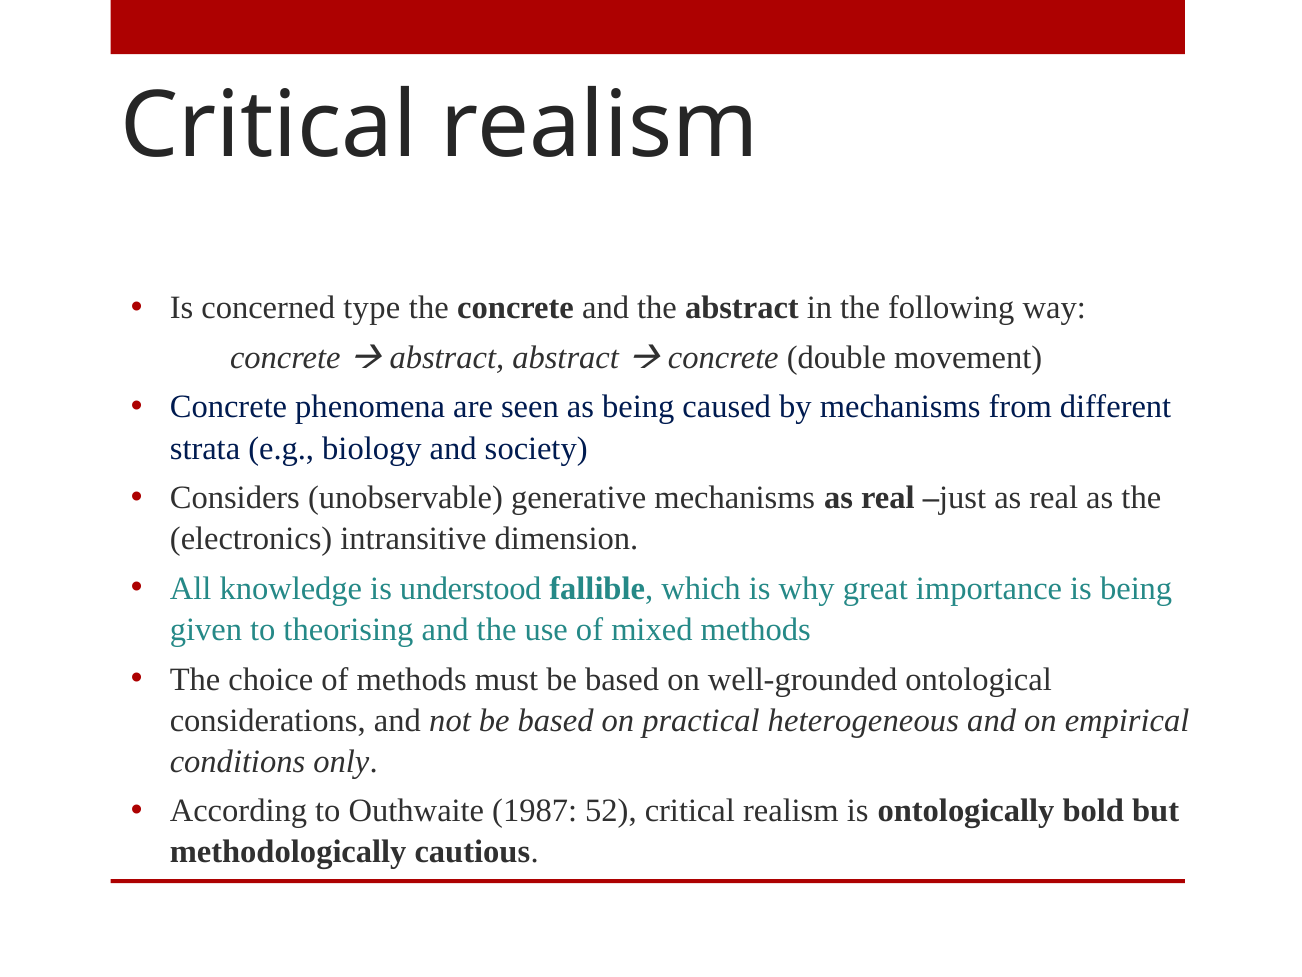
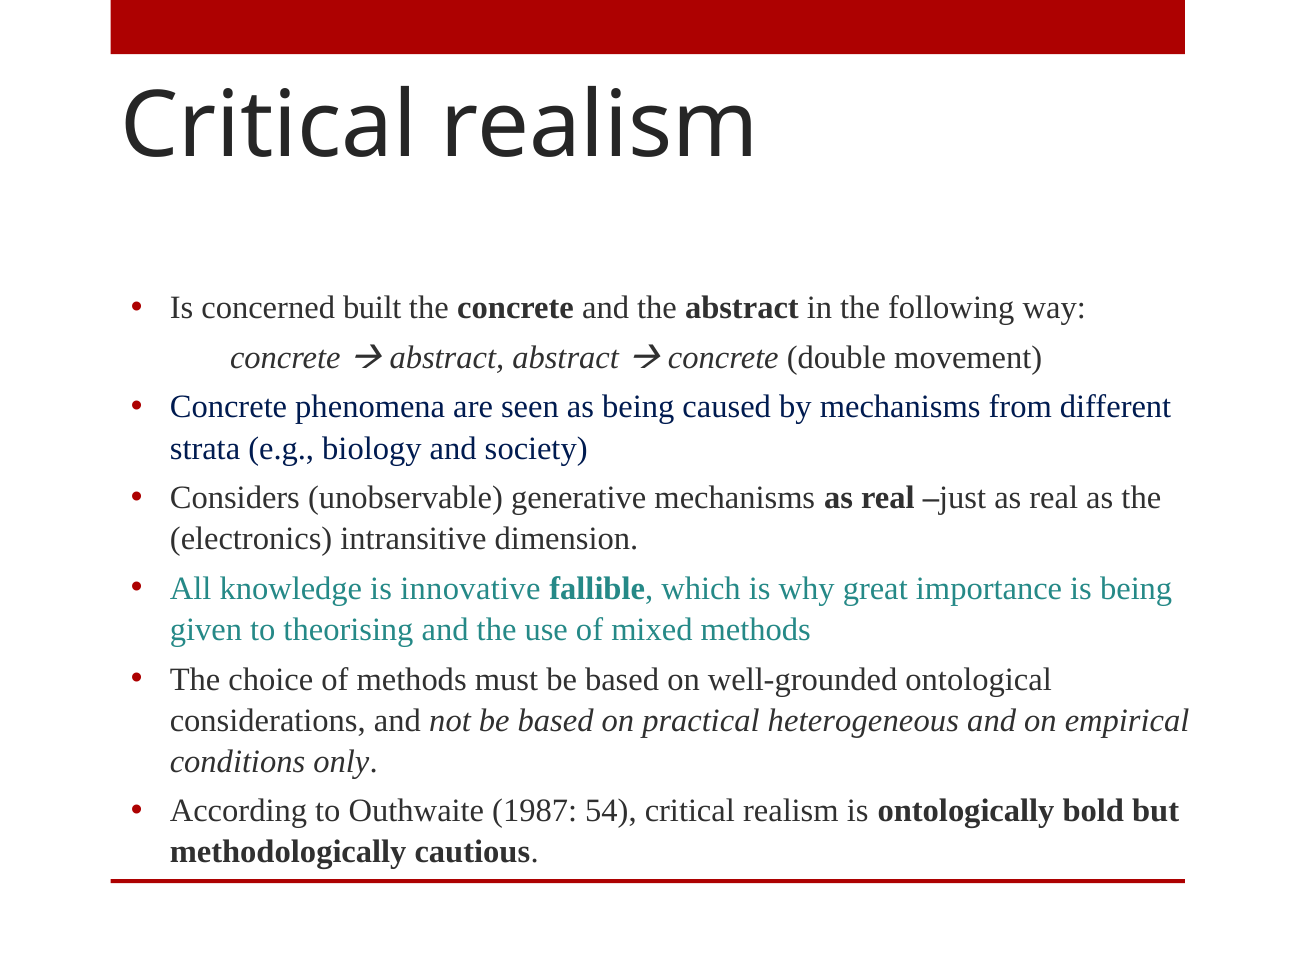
type: type -> built
understood: understood -> innovative
52: 52 -> 54
